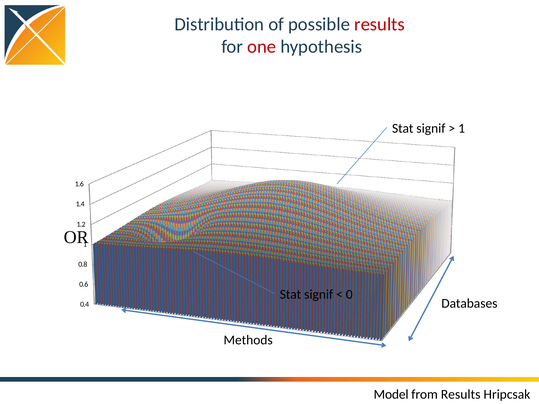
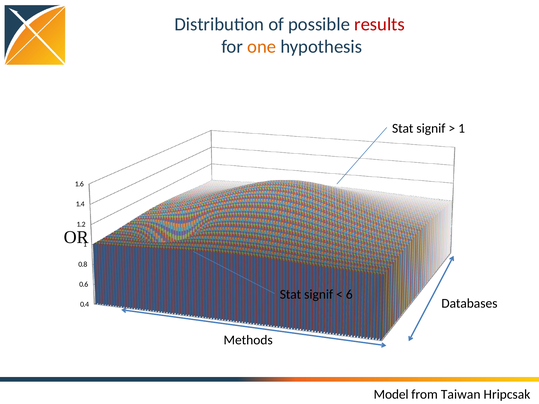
one colour: red -> orange
0: 0 -> 6
from Results: Results -> Taiwan
